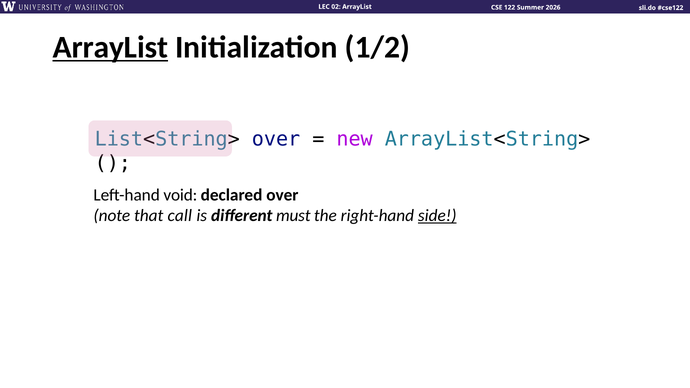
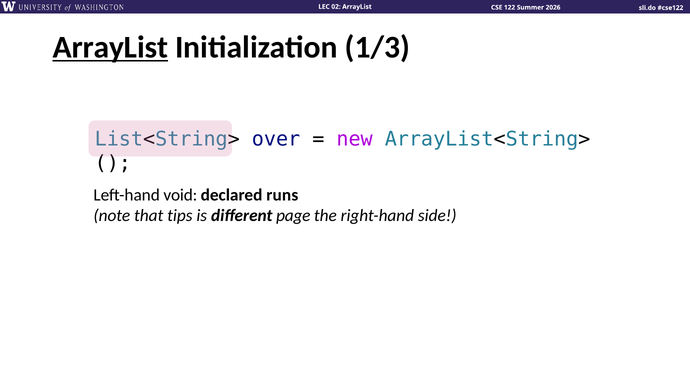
1/2: 1/2 -> 1/3
declared over: over -> runs
call: call -> tips
must: must -> page
side underline: present -> none
